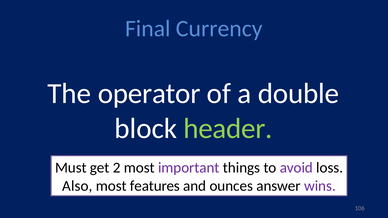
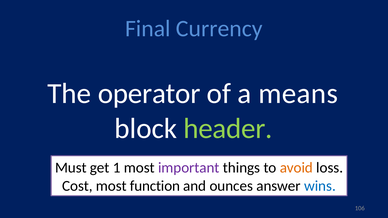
double: double -> means
2: 2 -> 1
avoid colour: purple -> orange
Also: Also -> Cost
features: features -> function
wins colour: purple -> blue
